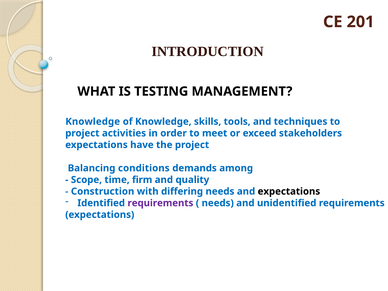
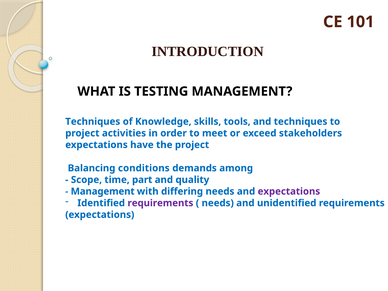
201: 201 -> 101
Knowledge at (93, 122): Knowledge -> Techniques
firm: firm -> part
Construction at (103, 191): Construction -> Management
expectations at (289, 191) colour: black -> purple
